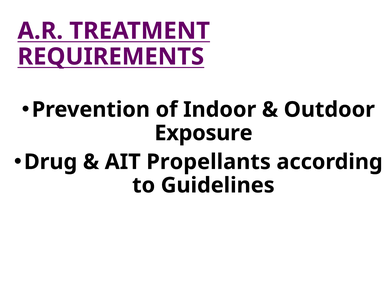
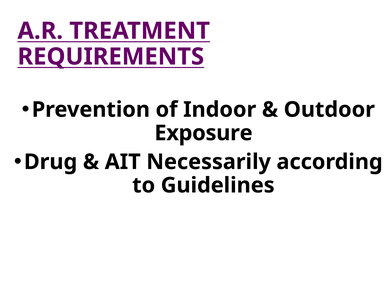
Propellants: Propellants -> Necessarily
